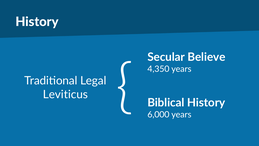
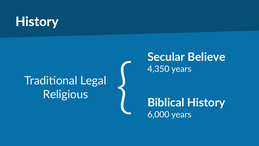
Leviticus: Leviticus -> Religious
